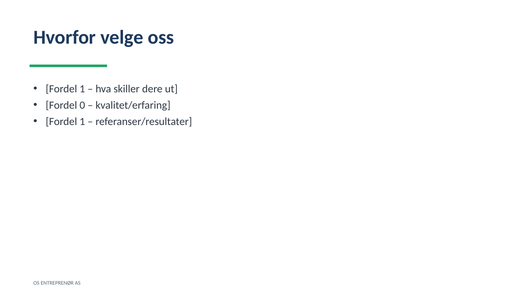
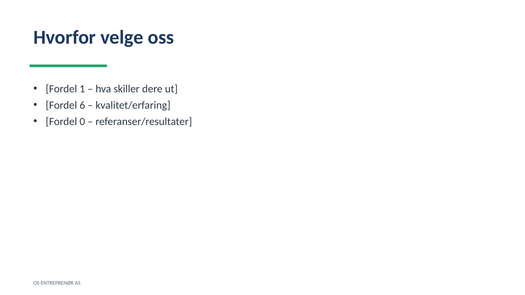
0: 0 -> 6
1 at (82, 122): 1 -> 0
